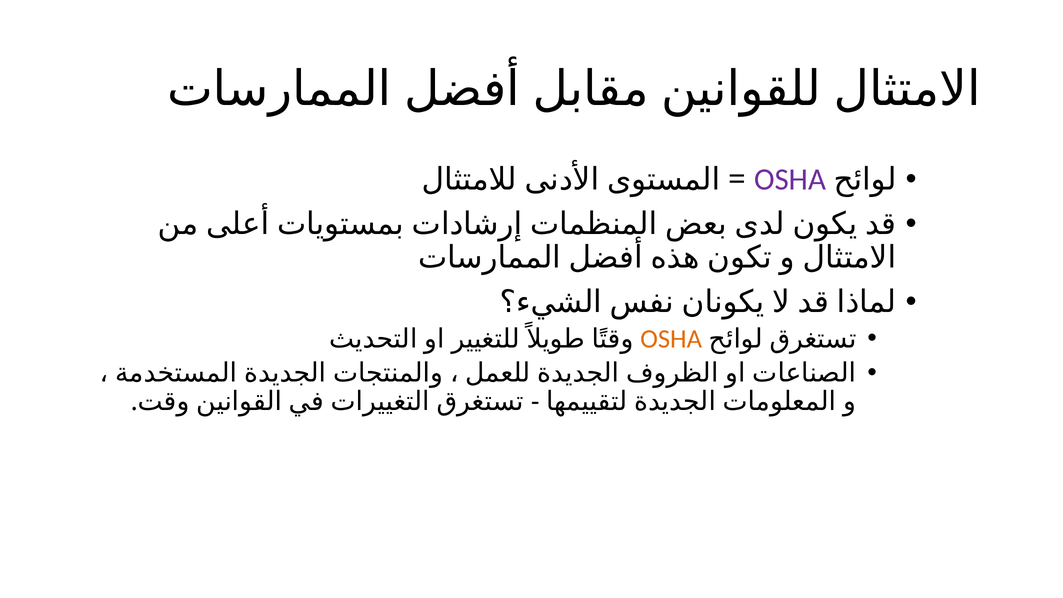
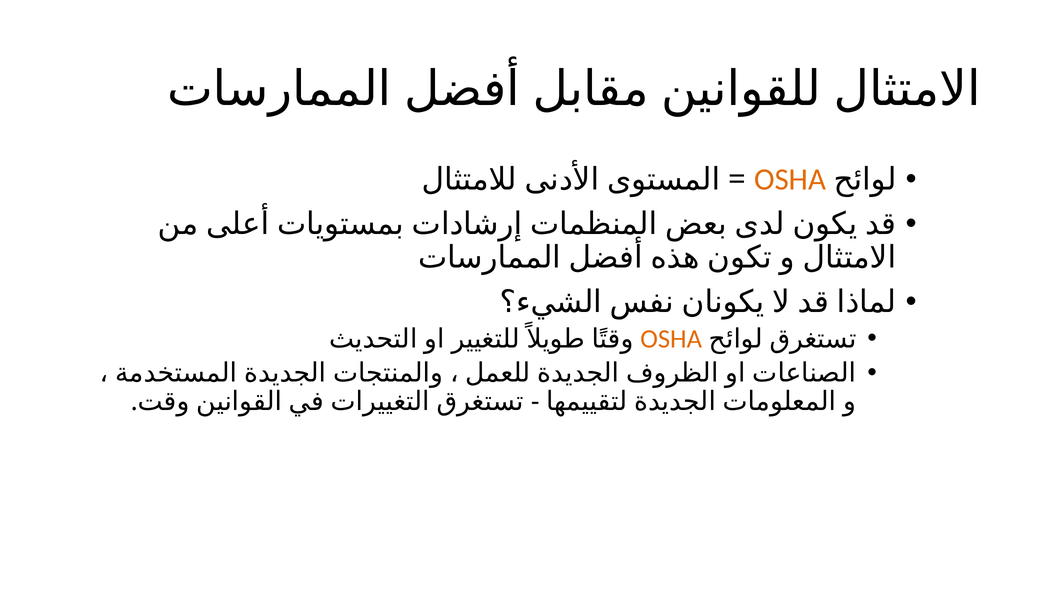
OSHA at (790, 180) colour: purple -> orange
